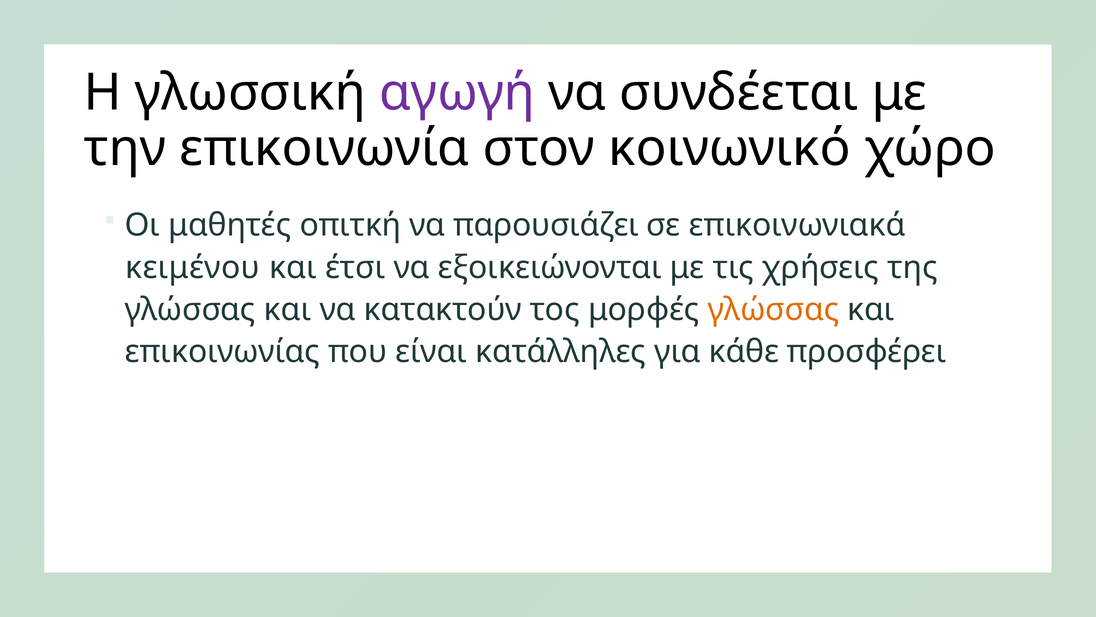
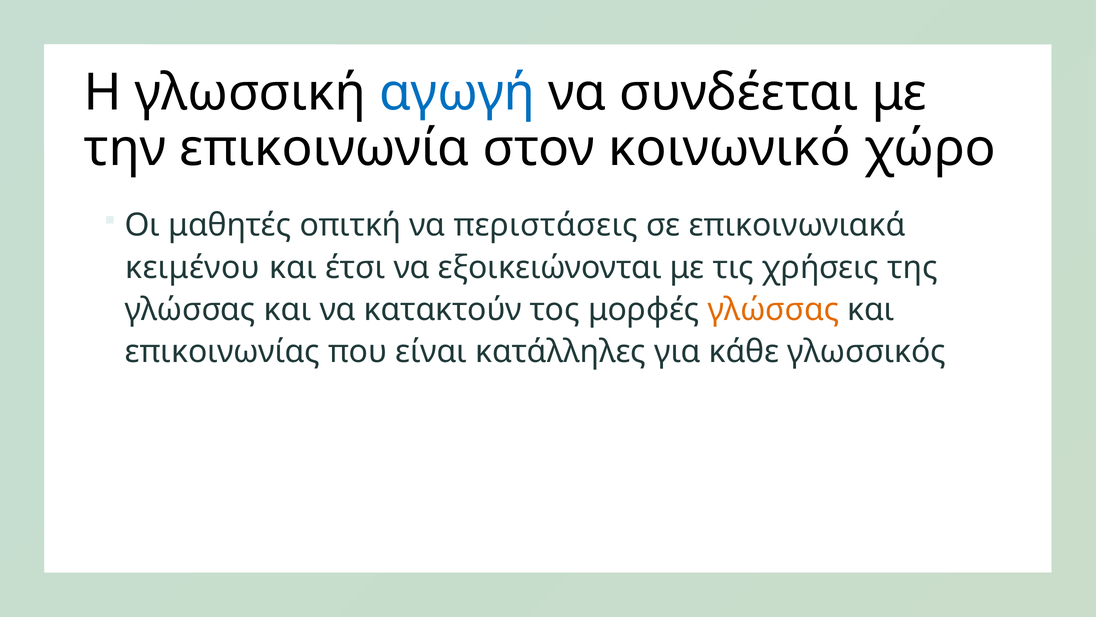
αγωγή colour: purple -> blue
παρουσιάζει: παρουσιάζει -> περιστάσεις
προσφέρει: προσφέρει -> γλωσσικός
